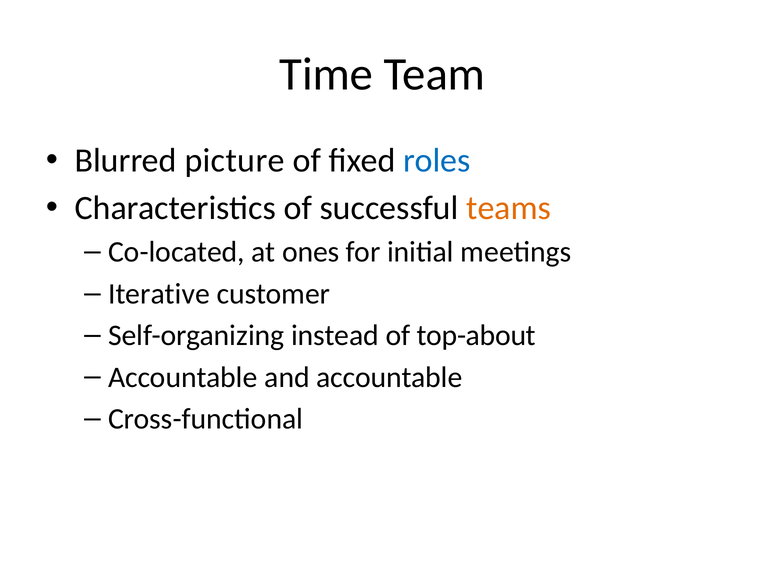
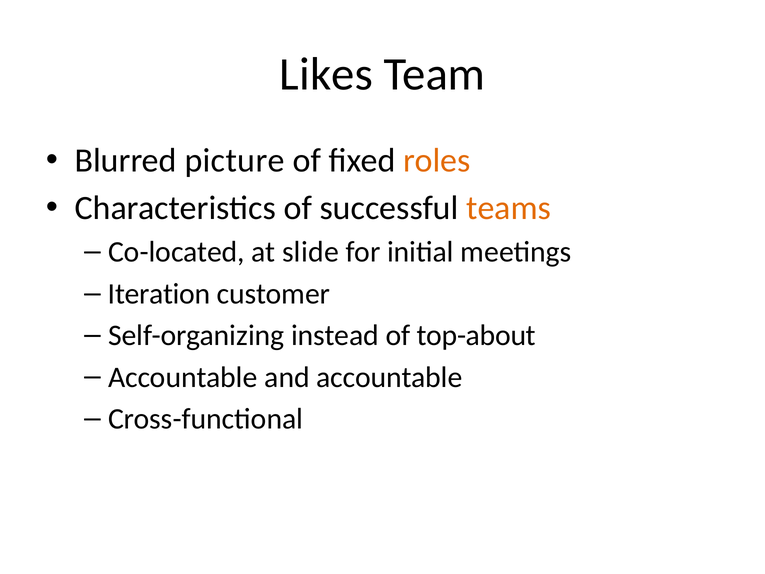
Time: Time -> Likes
roles colour: blue -> orange
ones: ones -> slide
Iterative: Iterative -> Iteration
